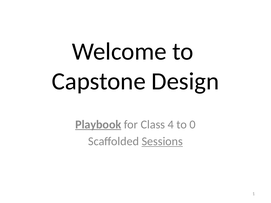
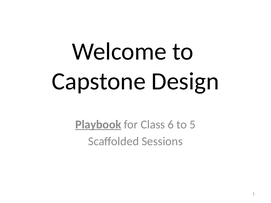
4: 4 -> 6
0: 0 -> 5
Sessions underline: present -> none
